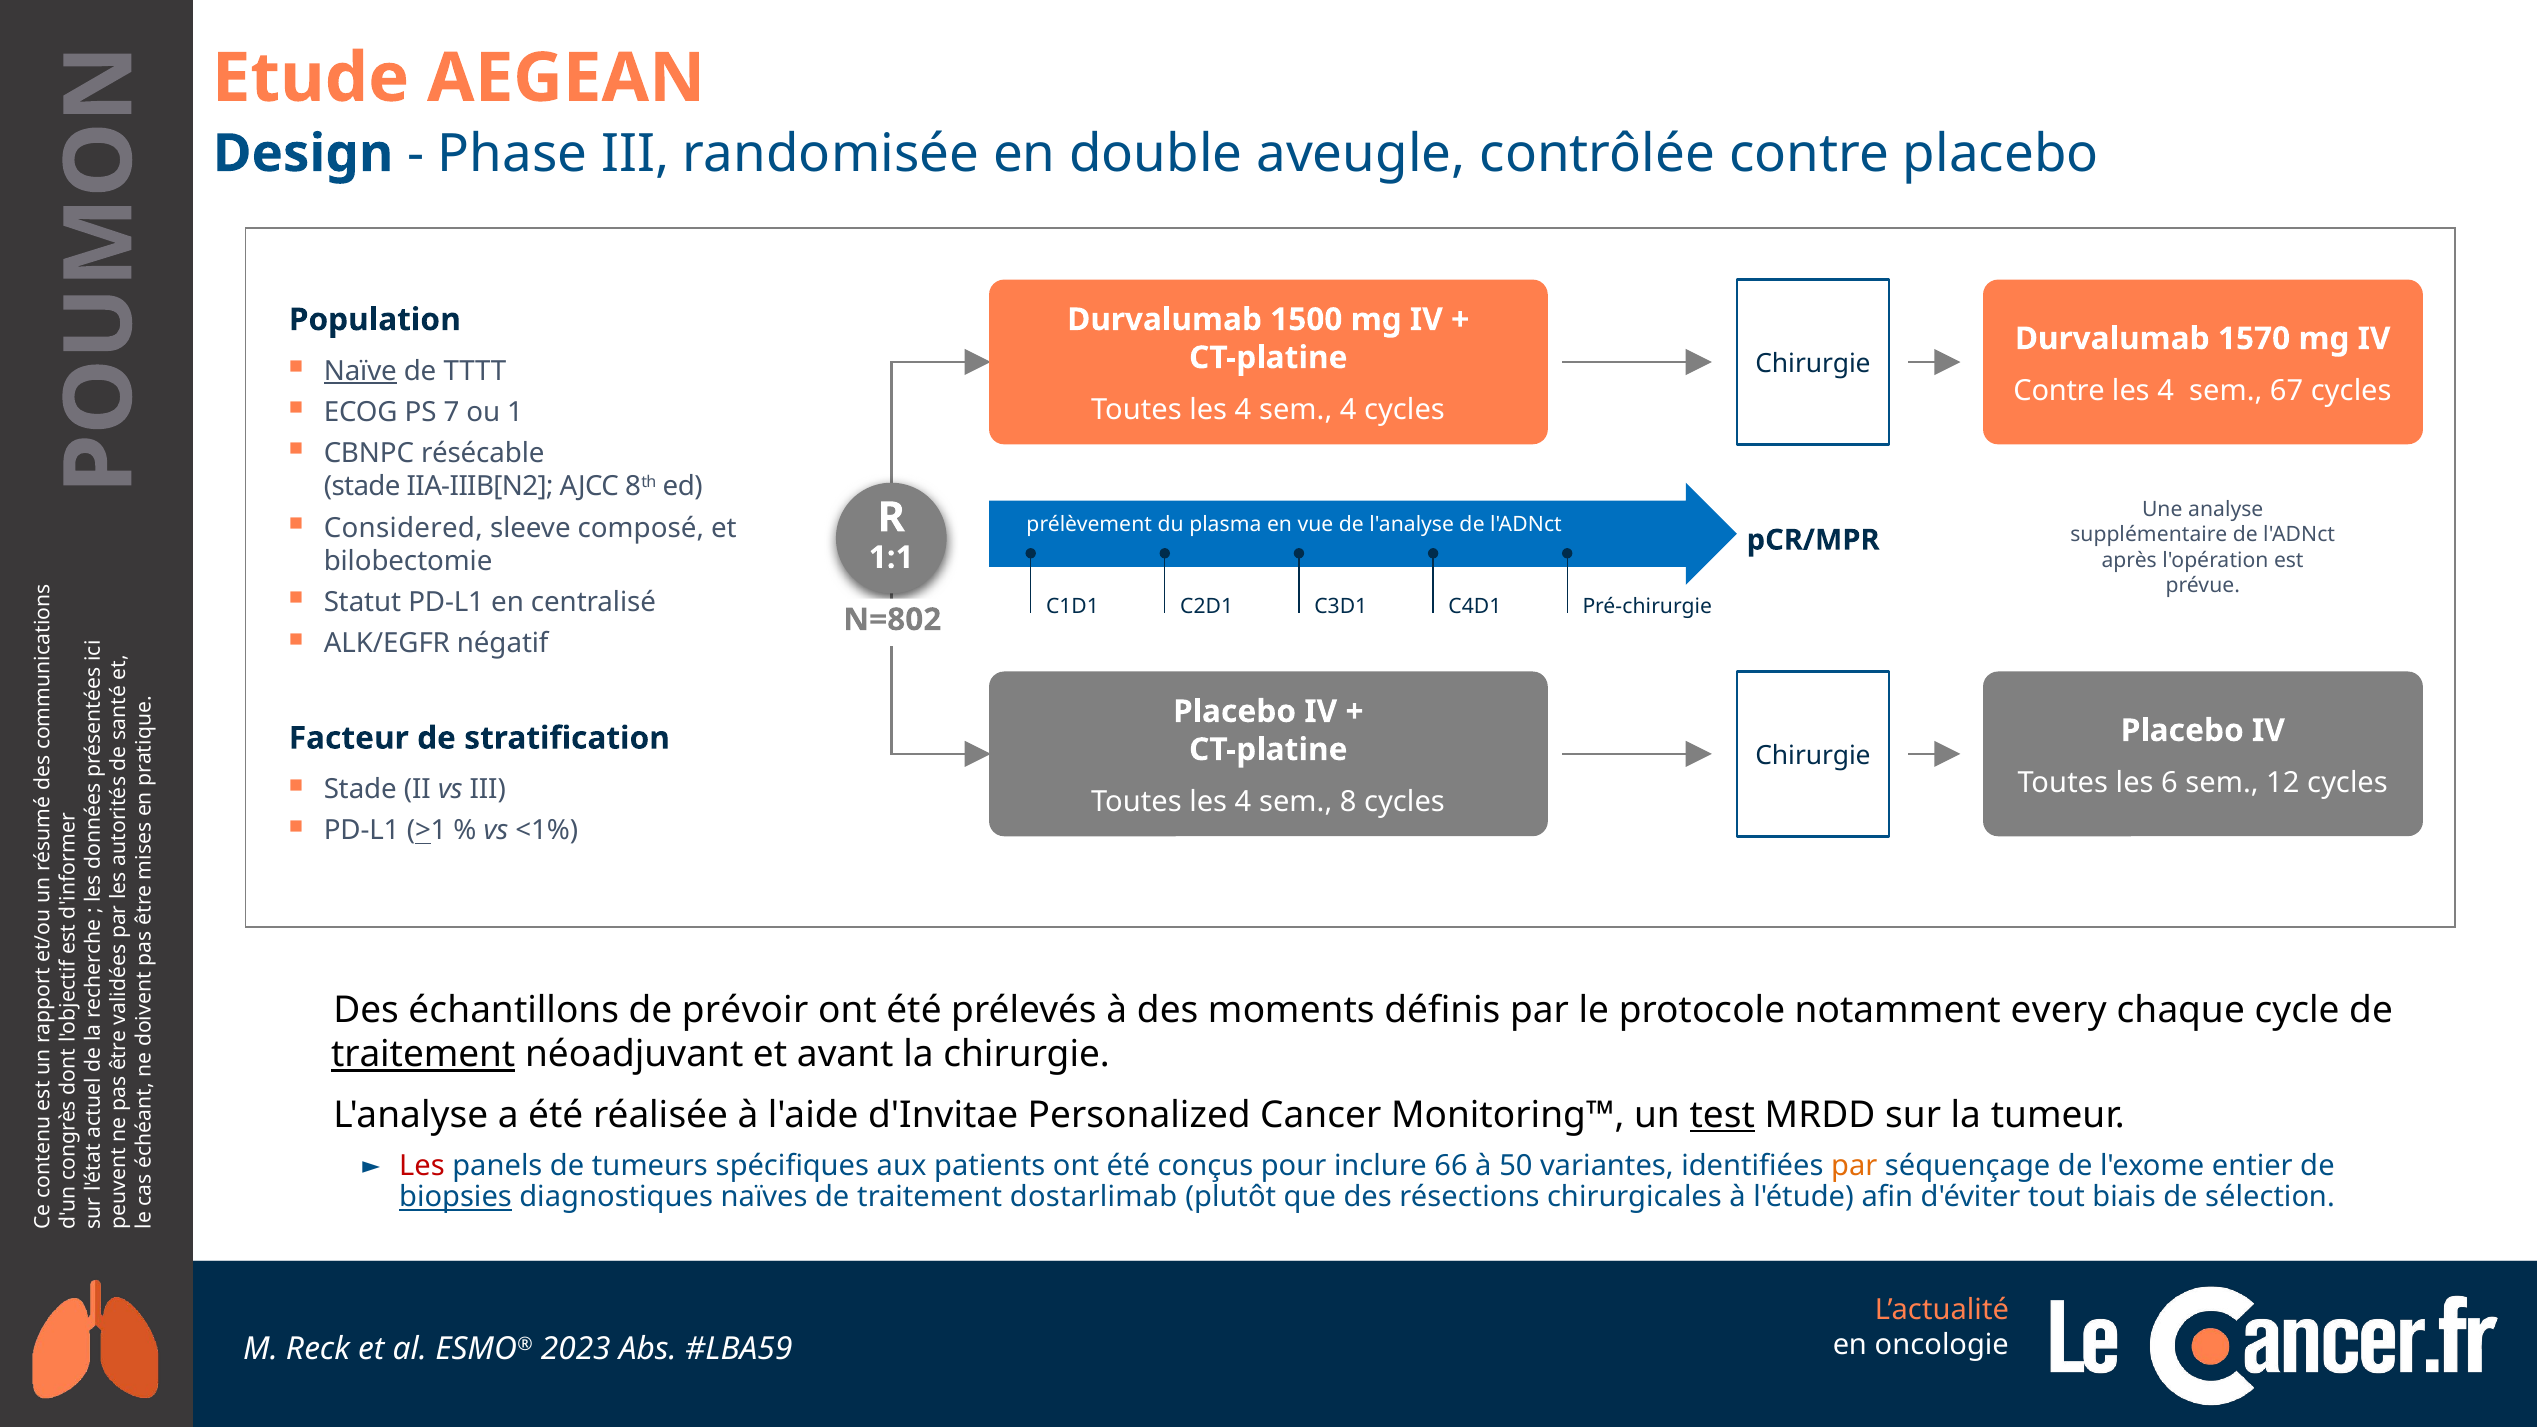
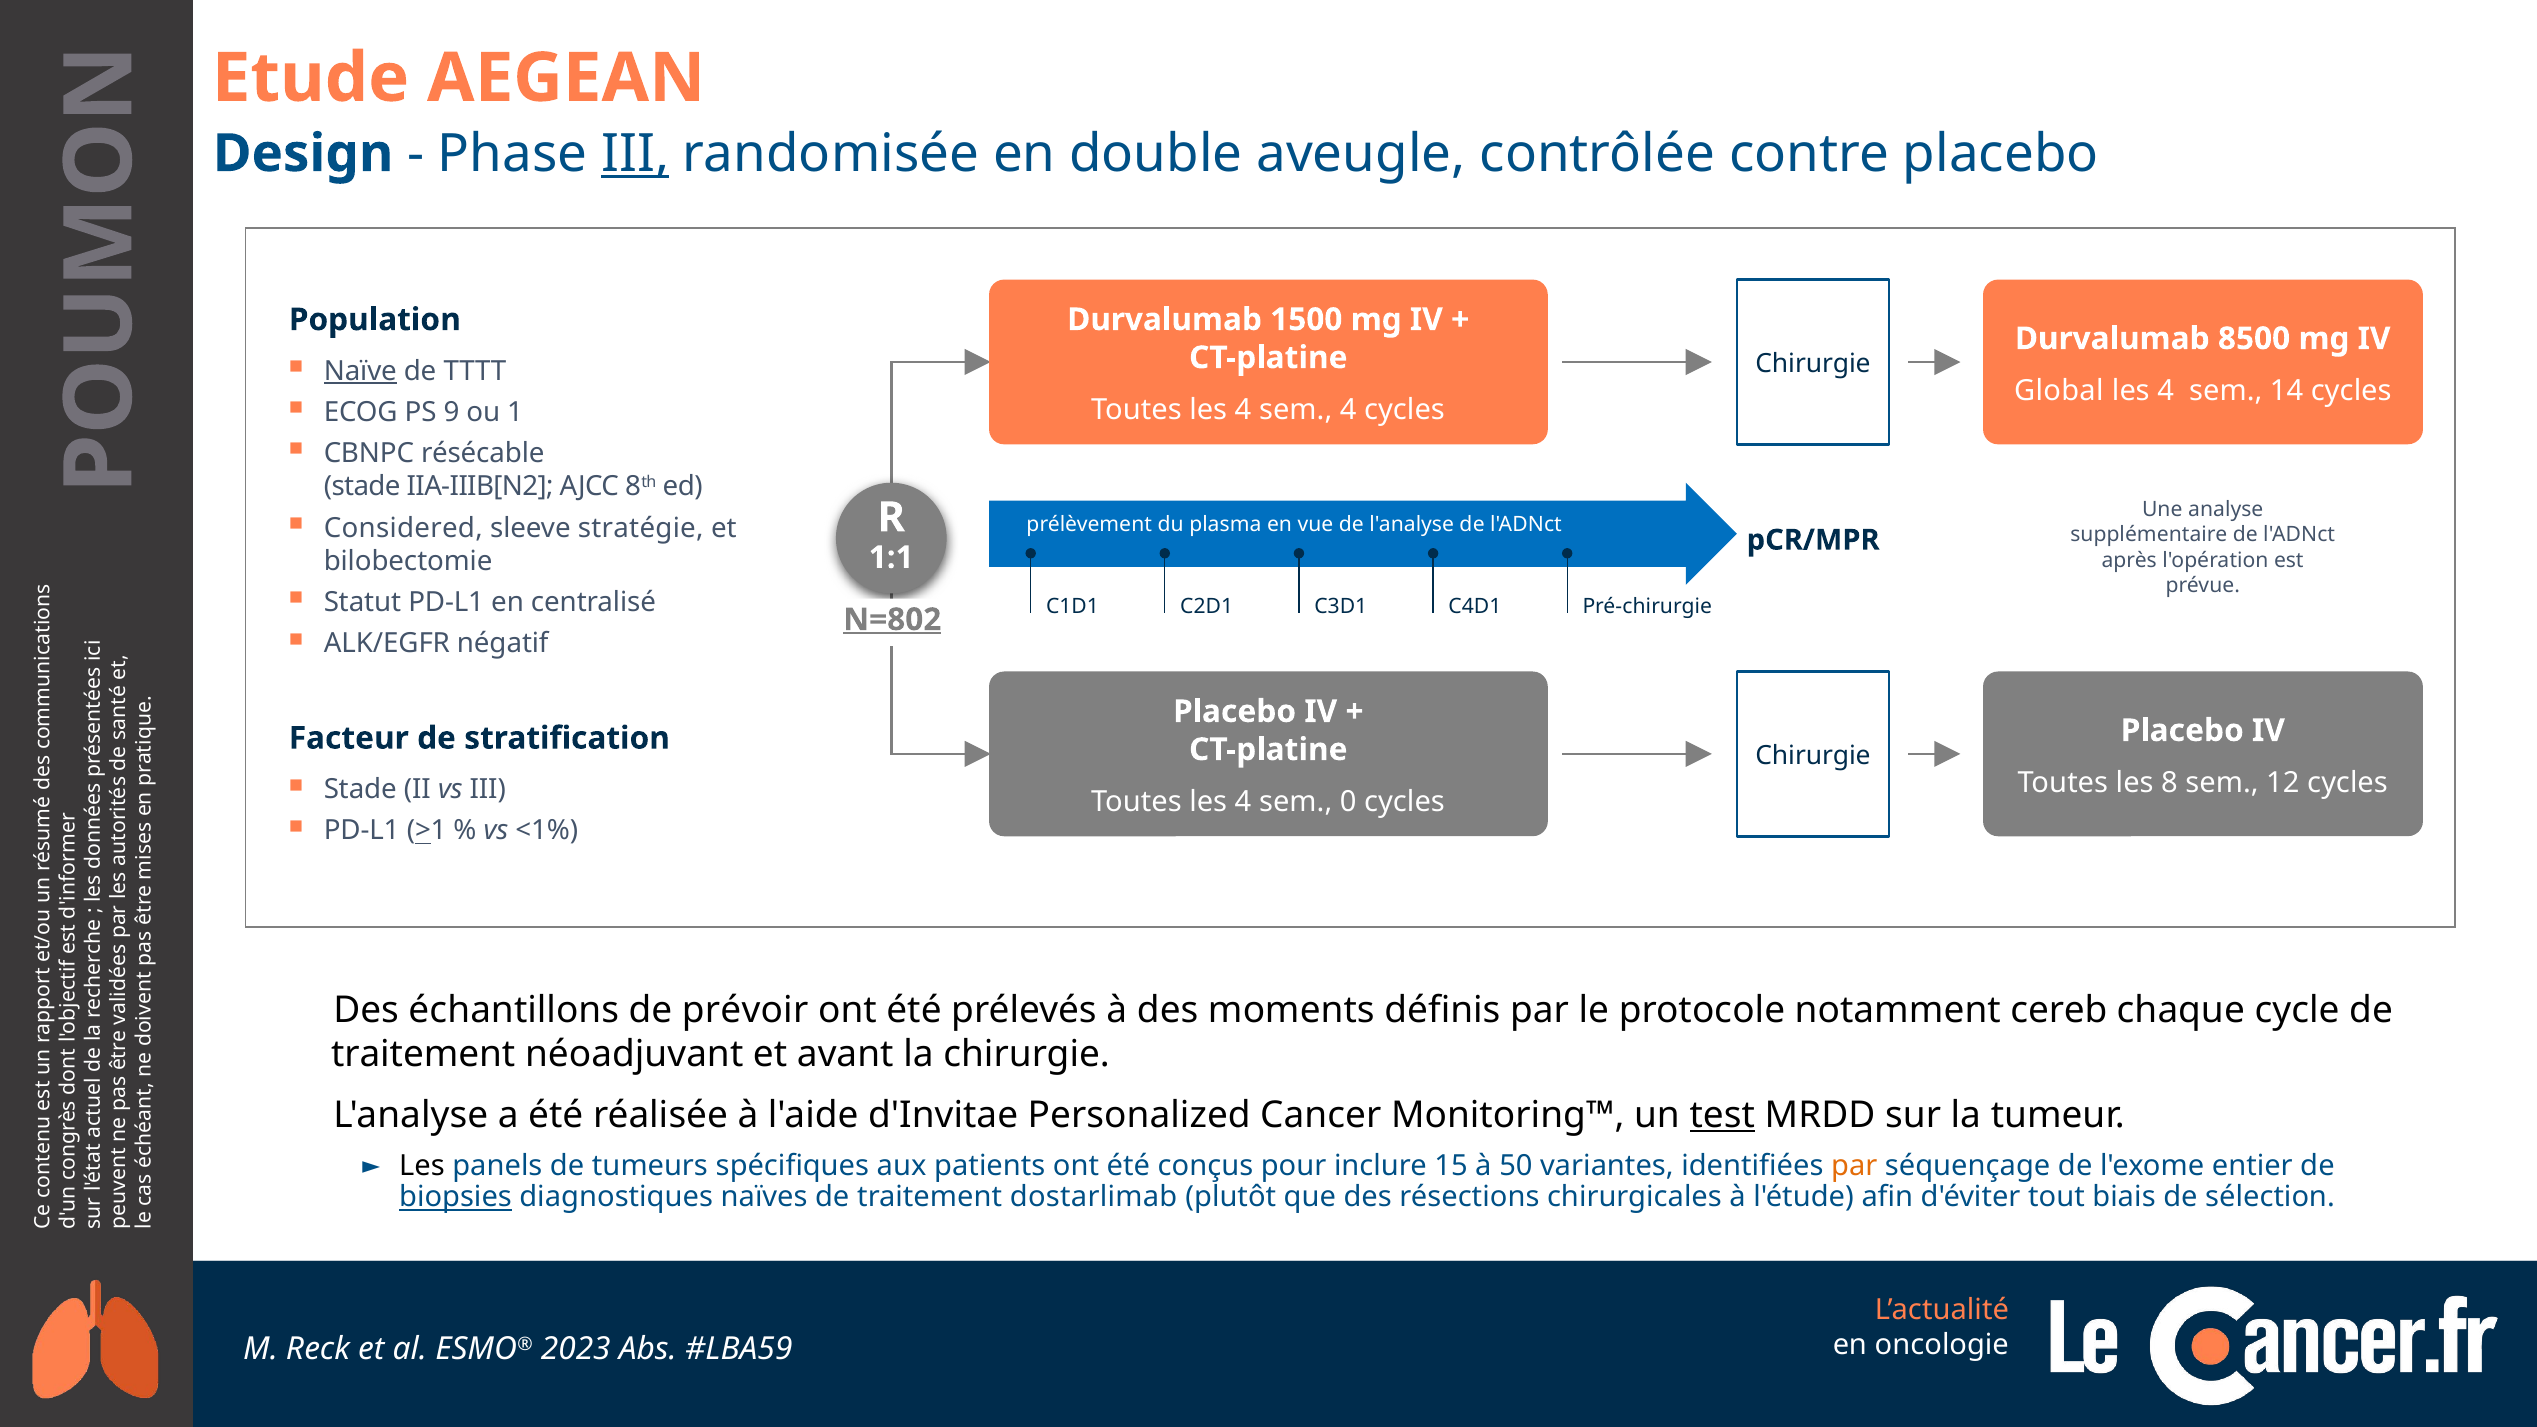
III at (635, 154) underline: none -> present
1570: 1570 -> 8500
Contre at (2059, 391): Contre -> Global
67: 67 -> 14
7: 7 -> 9
composé: composé -> stratégie
N=802 underline: none -> present
6: 6 -> 8
8: 8 -> 0
every: every -> cereb
traitement at (423, 1055) underline: present -> none
Les at (422, 1166) colour: red -> black
66: 66 -> 15
